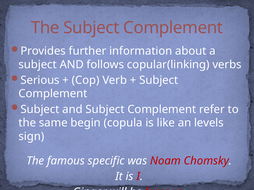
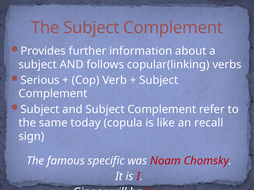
begin: begin -> today
levels: levels -> recall
